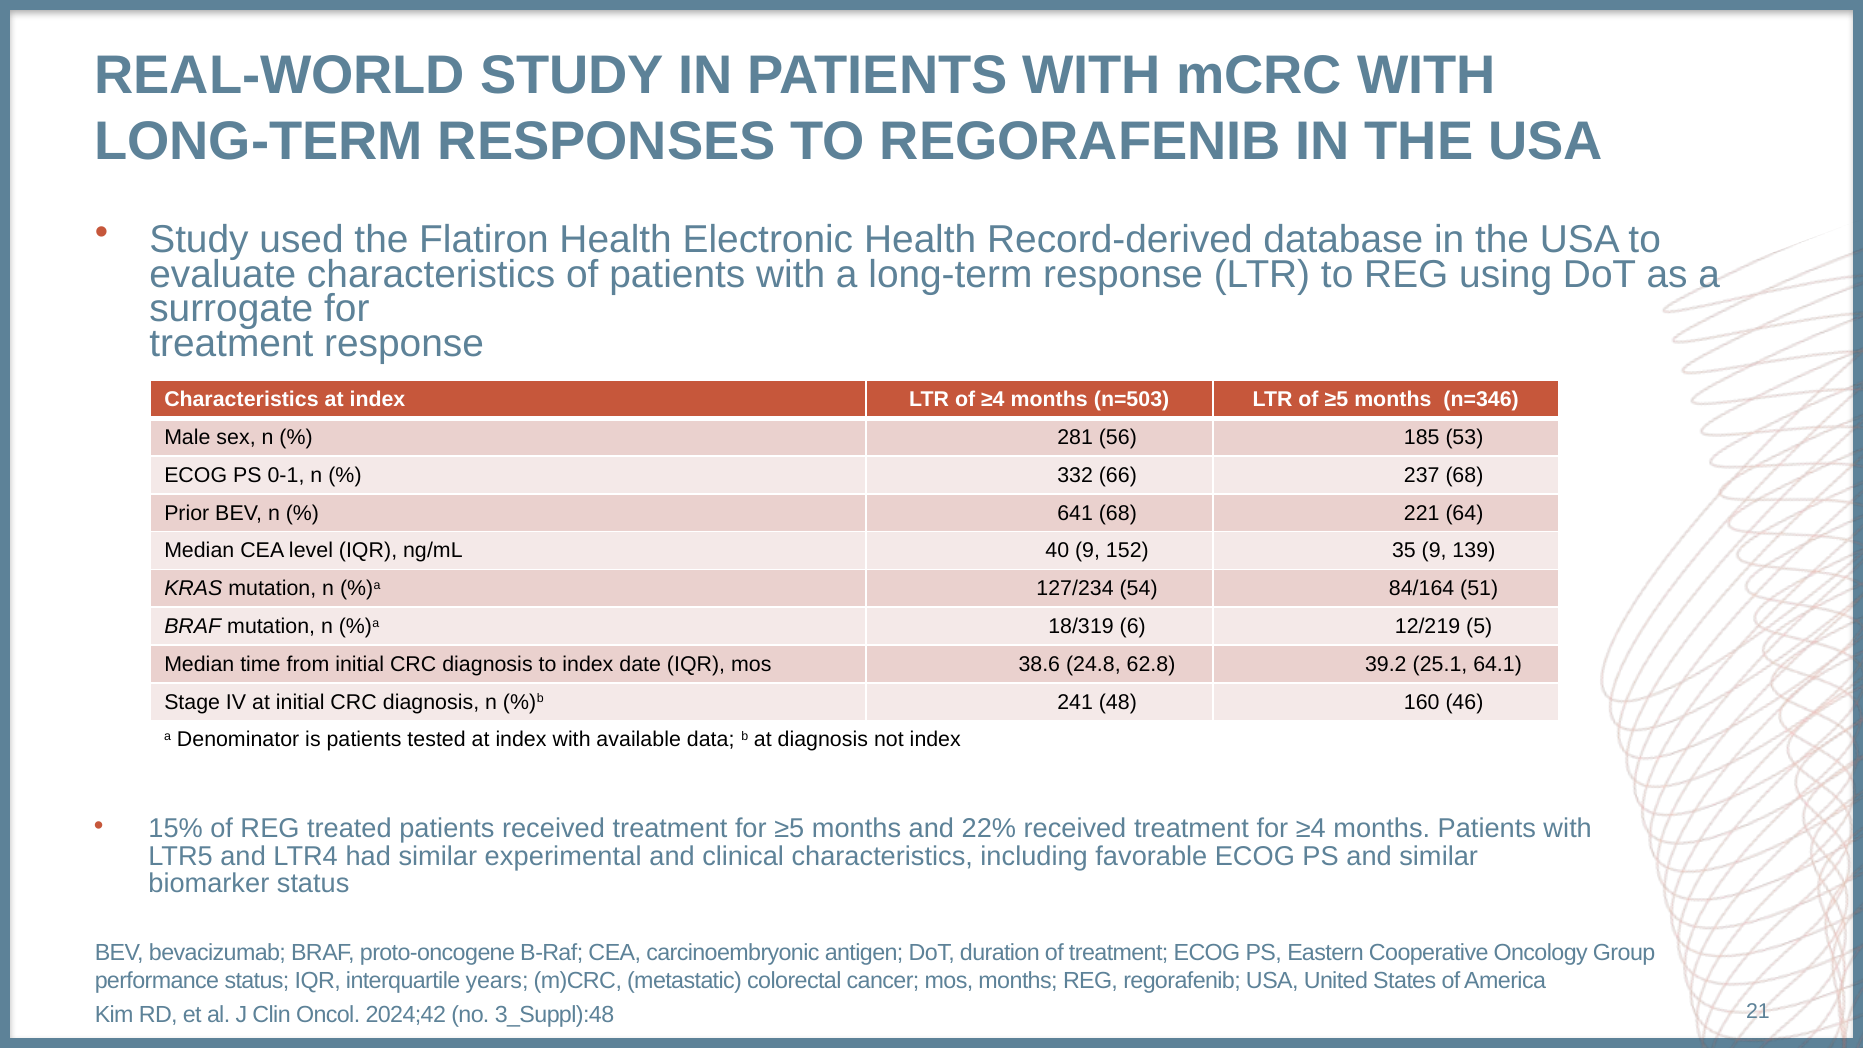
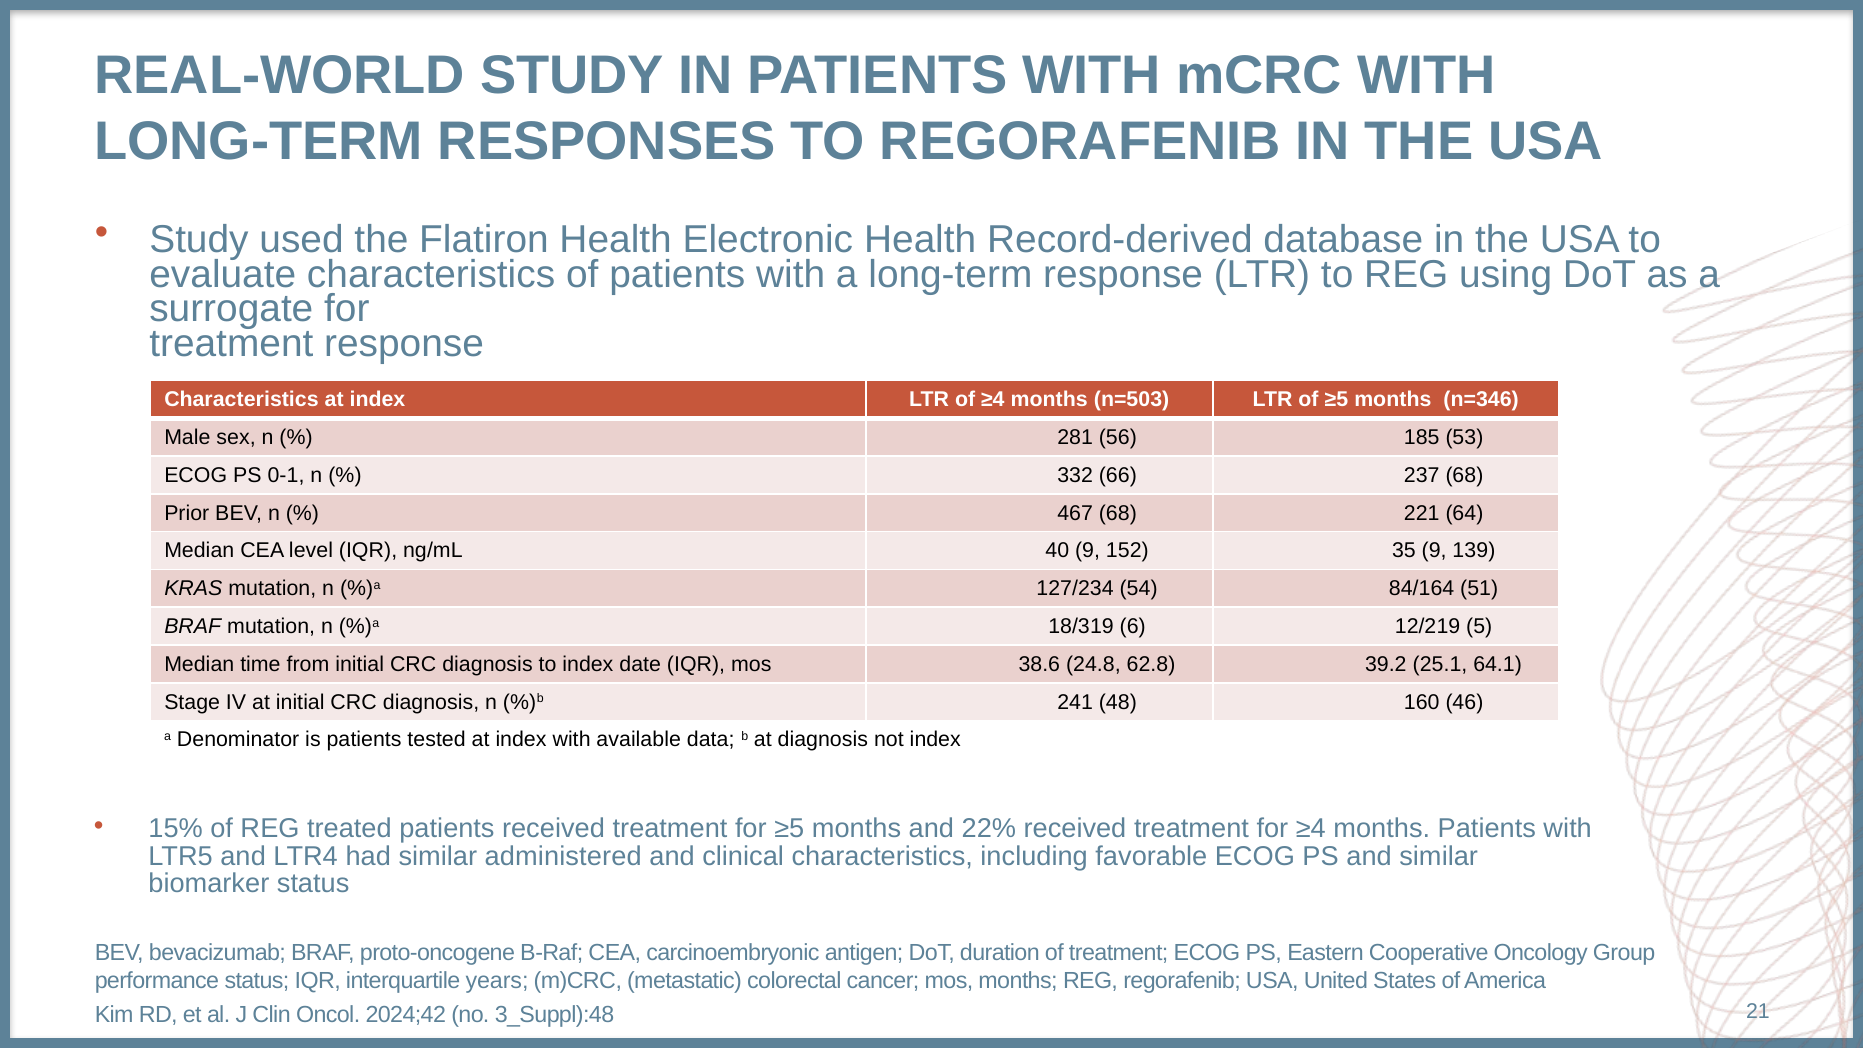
641: 641 -> 467
experimental: experimental -> administered
